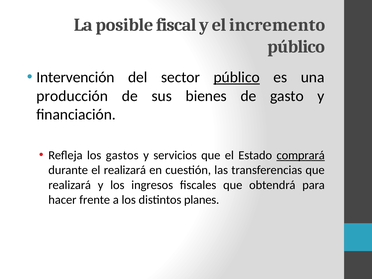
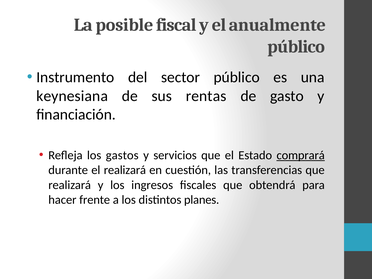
incremento: incremento -> anualmente
Intervención: Intervención -> Instrumento
público at (237, 77) underline: present -> none
producción: producción -> keynesiana
bienes: bienes -> rentas
